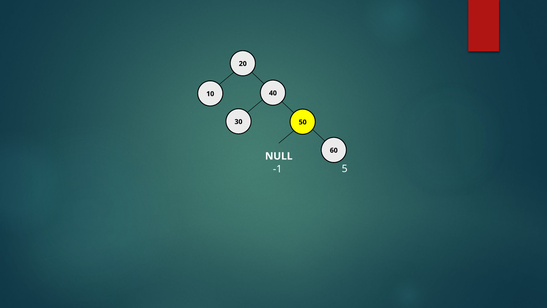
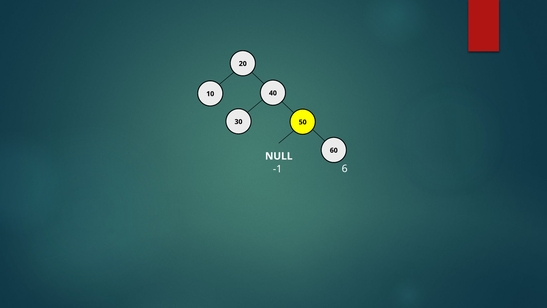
5: 5 -> 6
